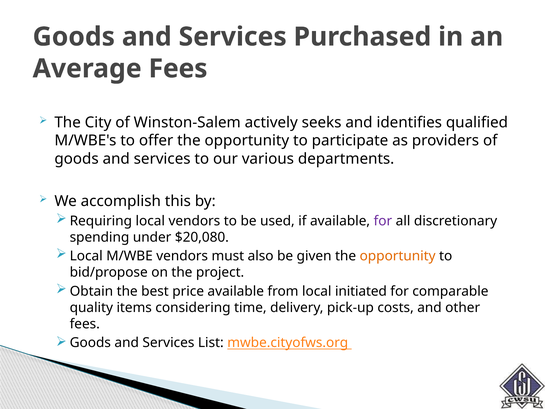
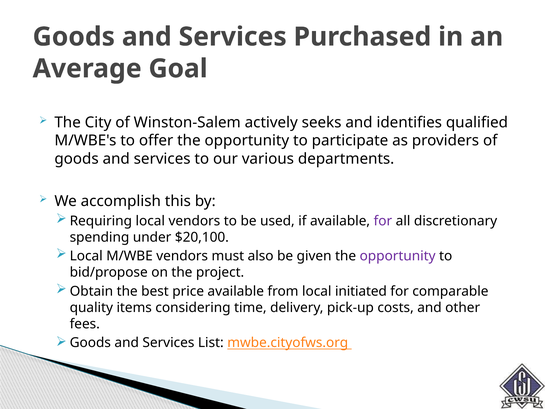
Average Fees: Fees -> Goal
$20,080: $20,080 -> $20,100
opportunity at (398, 256) colour: orange -> purple
